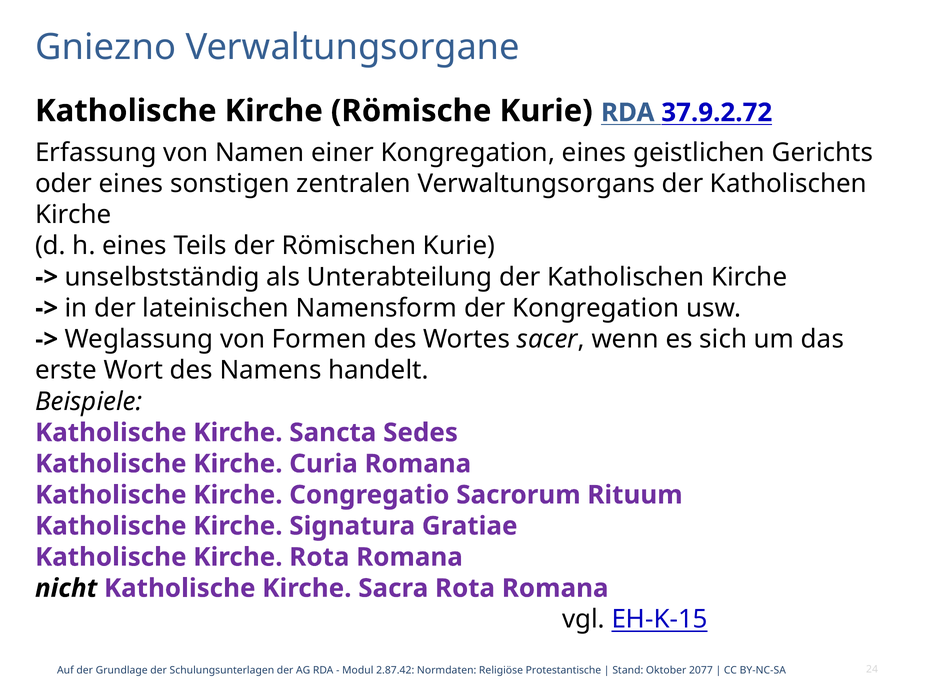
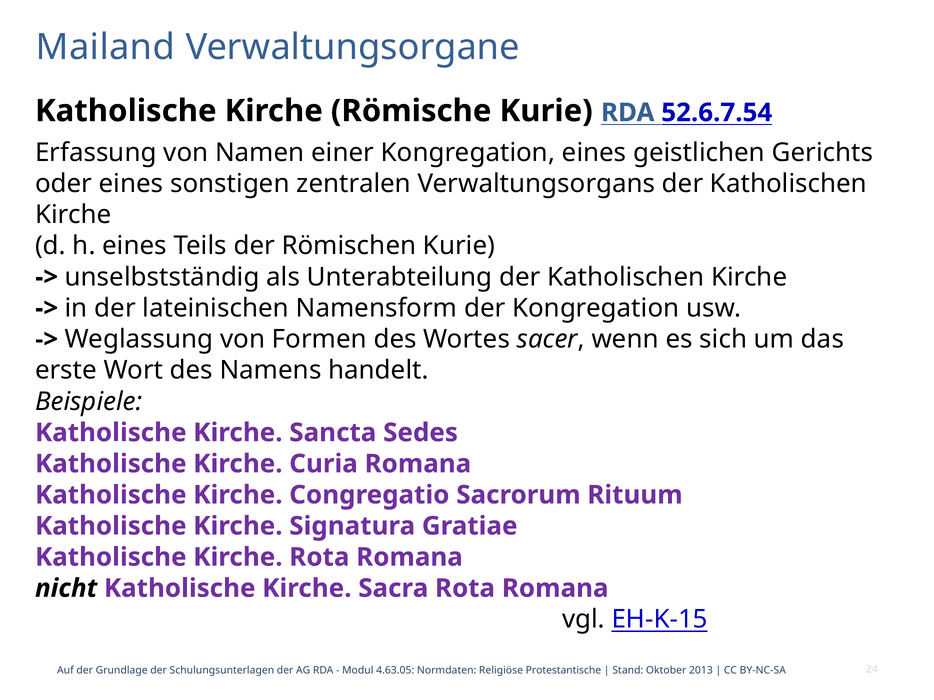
Gniezno: Gniezno -> Mailand
37.9.2.72: 37.9.2.72 -> 52.6.7.54
2.87.42: 2.87.42 -> 4.63.05
2077: 2077 -> 2013
